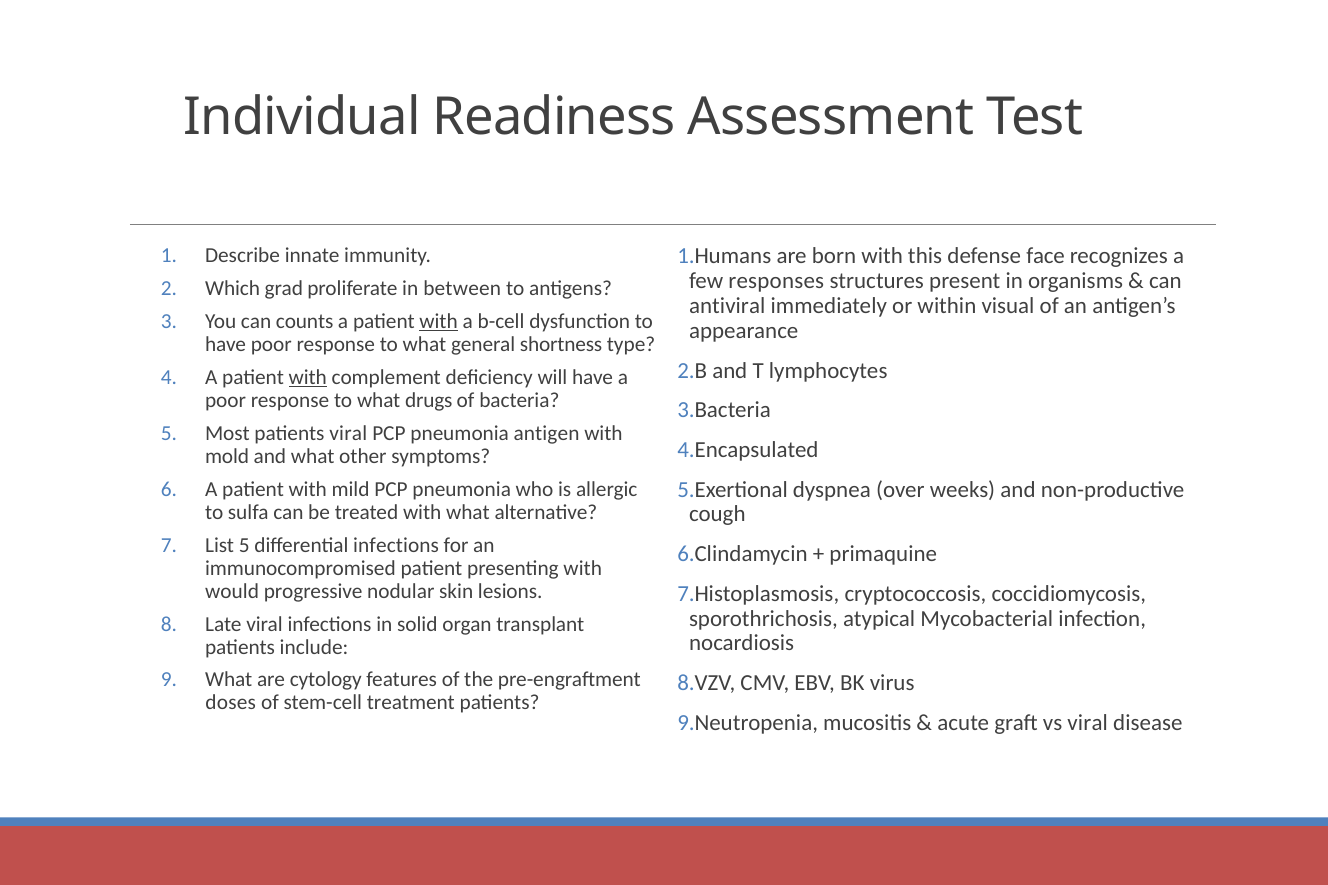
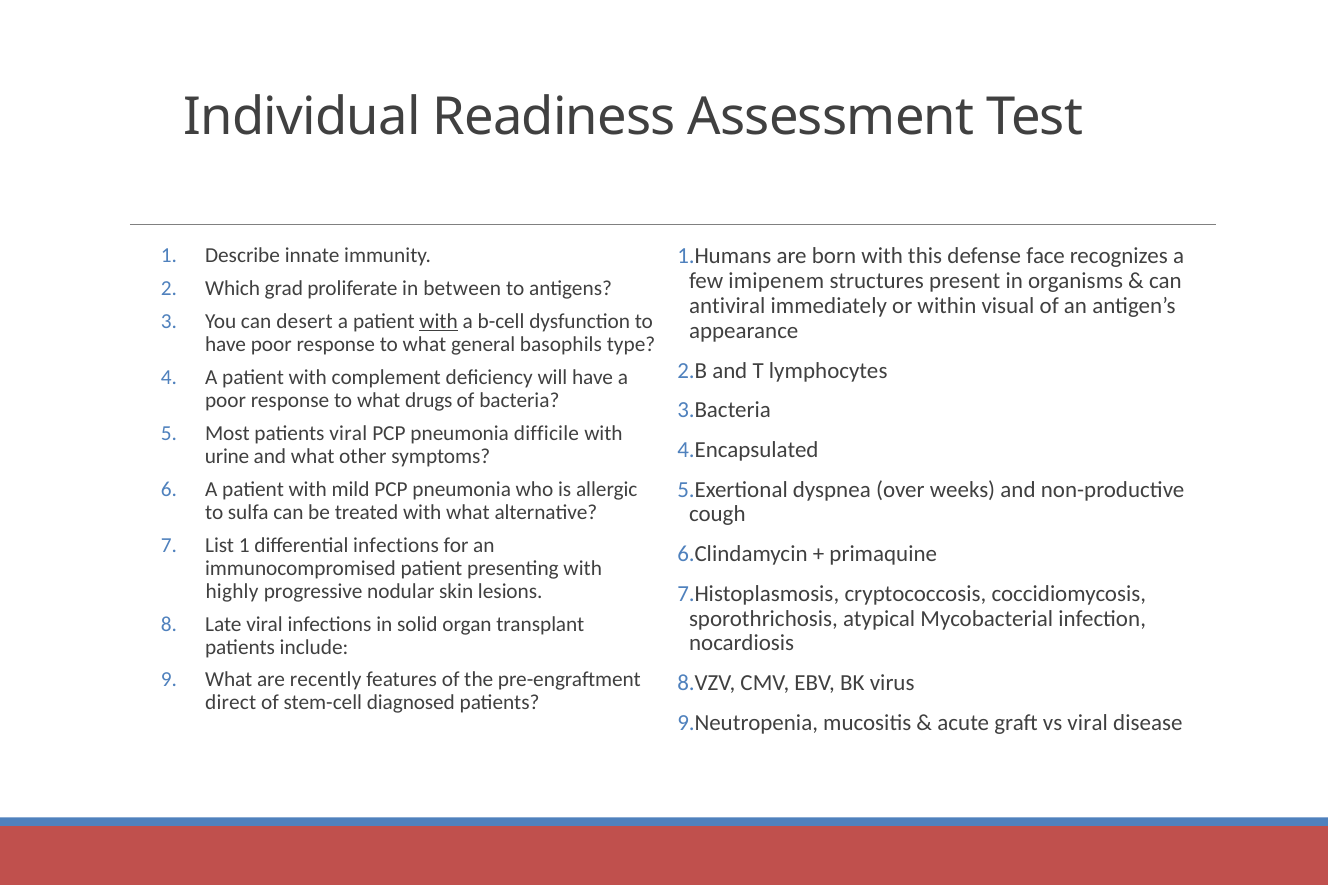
responses: responses -> imipenem
counts: counts -> desert
shortness: shortness -> basophils
with at (308, 377) underline: present -> none
antigen: antigen -> difficile
mold: mold -> urine
List 5: 5 -> 1
would: would -> highly
cytology: cytology -> recently
doses: doses -> direct
treatment: treatment -> diagnosed
